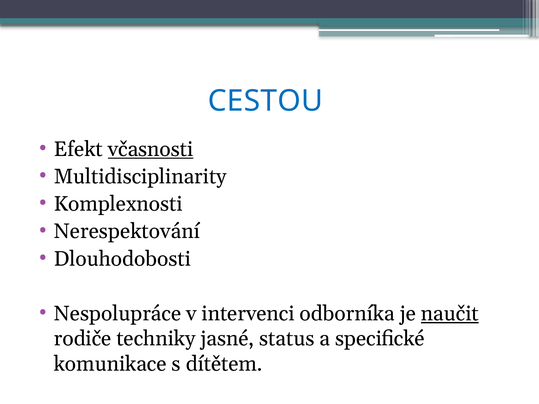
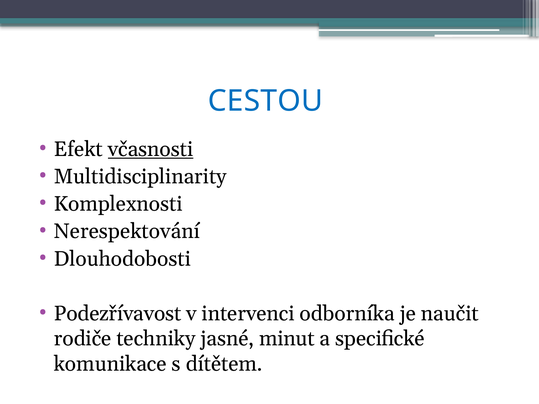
Nespolupráce: Nespolupráce -> Podezřívavost
naučit underline: present -> none
status: status -> minut
